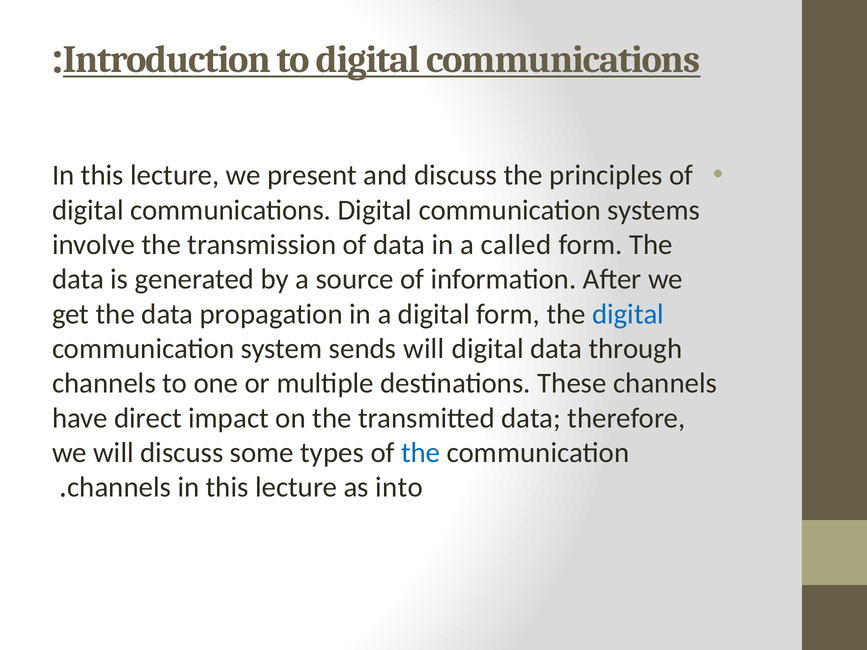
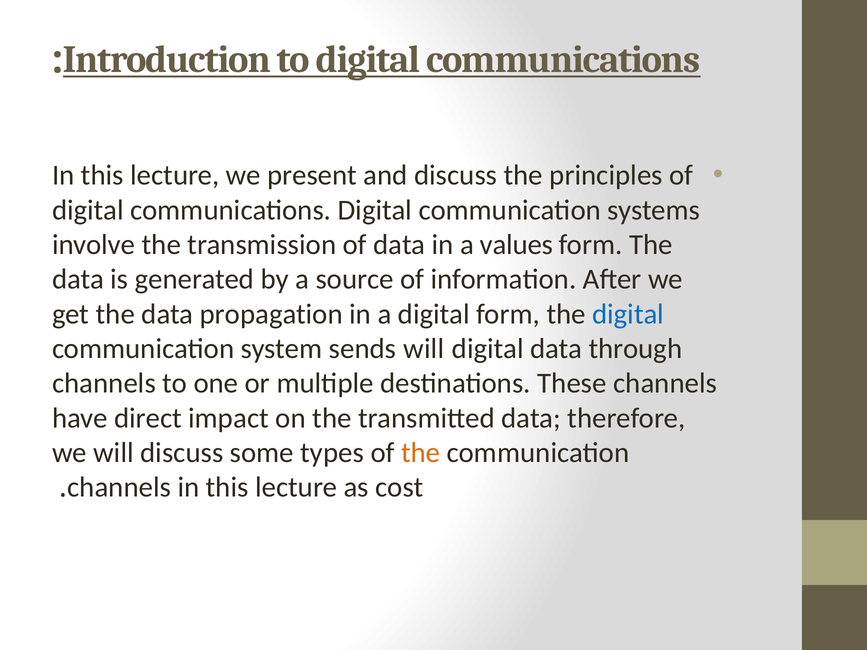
called: called -> values
the at (421, 453) colour: blue -> orange
into: into -> cost
